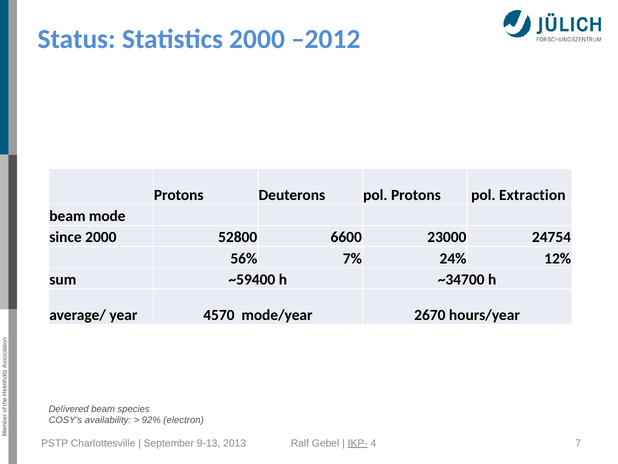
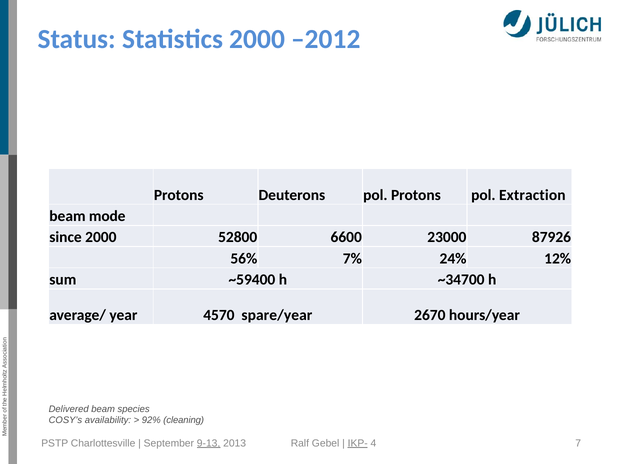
24754: 24754 -> 87926
mode/year: mode/year -> spare/year
electron: electron -> cleaning
9-13 underline: none -> present
